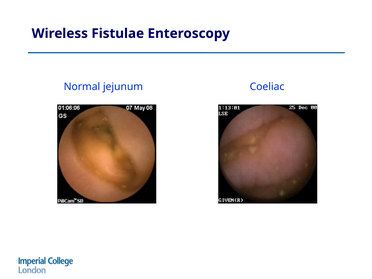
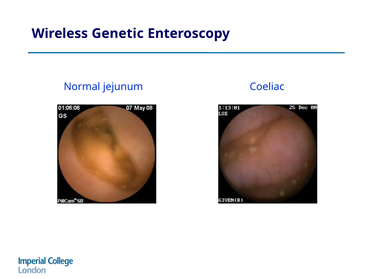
Fistulae: Fistulae -> Genetic
